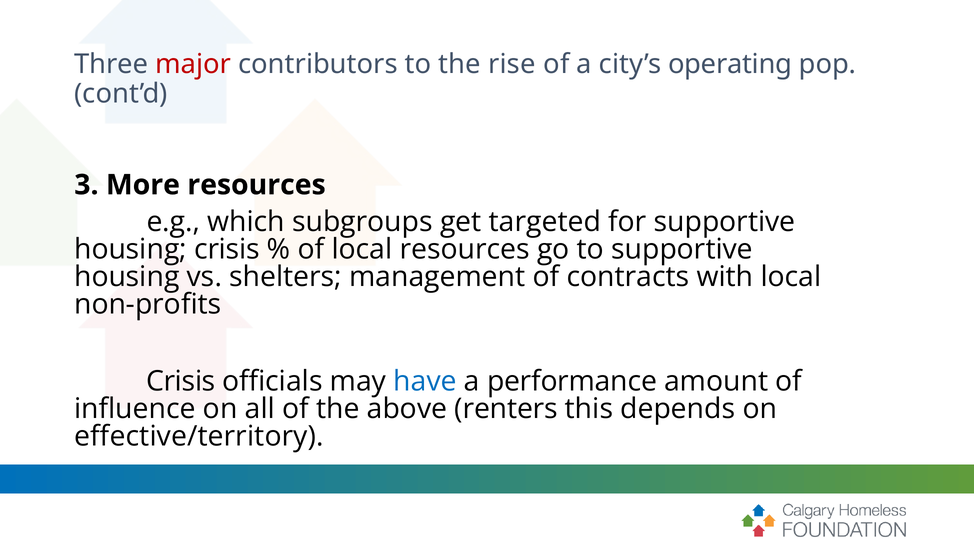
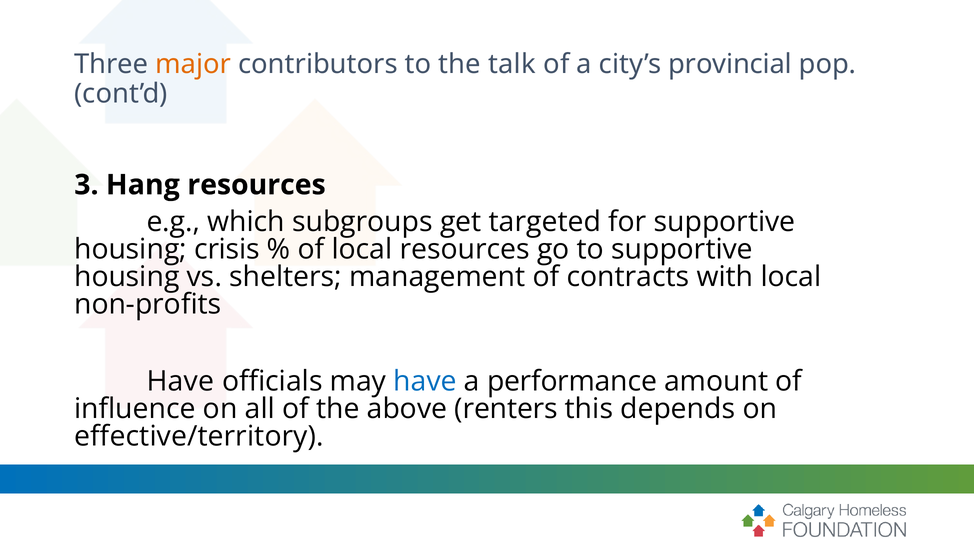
major colour: red -> orange
rise: rise -> talk
operating: operating -> provincial
More: More -> Hang
Crisis at (181, 381): Crisis -> Have
